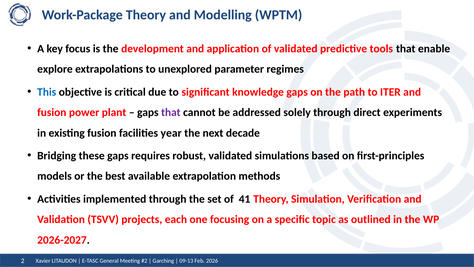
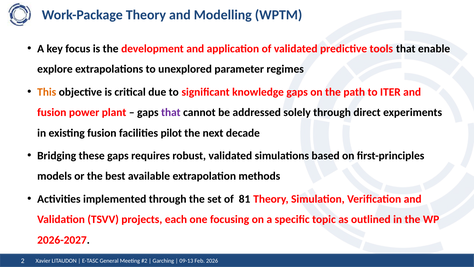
This colour: blue -> orange
year: year -> pilot
41: 41 -> 81
